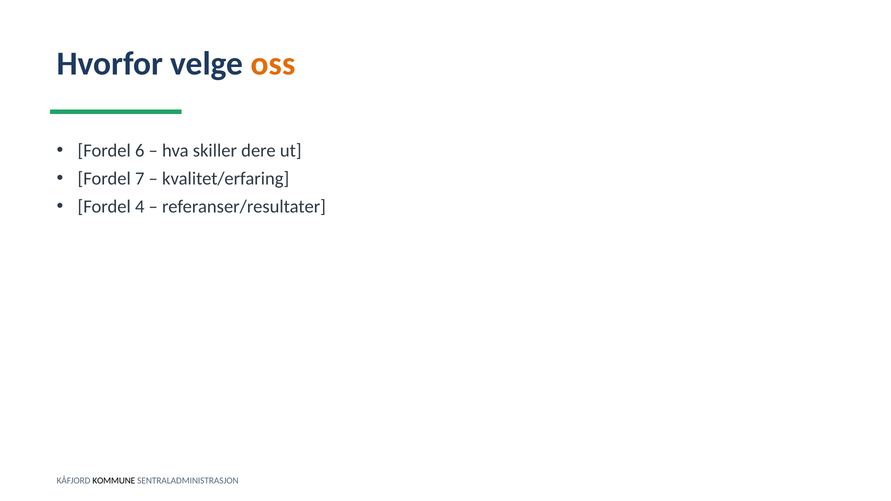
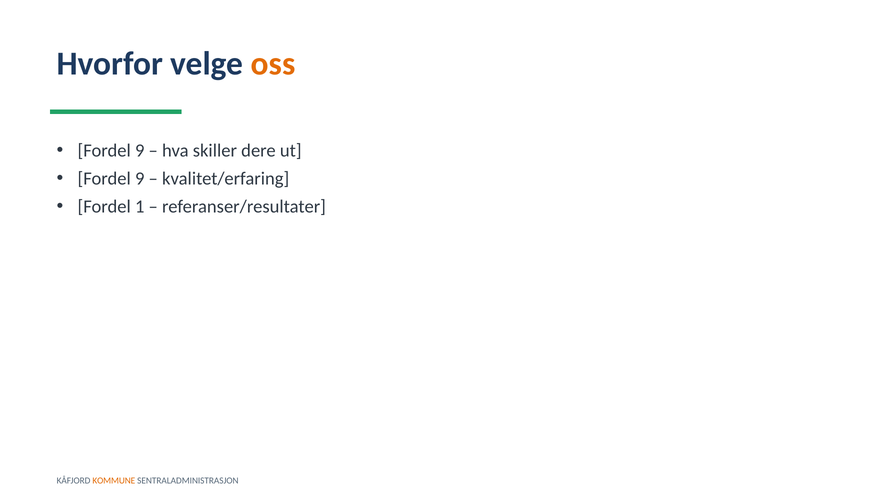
6 at (140, 151): 6 -> 9
7 at (140, 179): 7 -> 9
4: 4 -> 1
KOMMUNE colour: black -> orange
